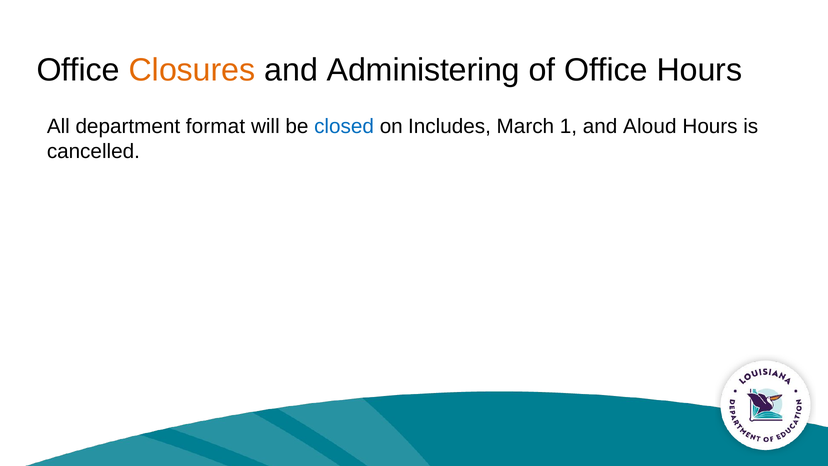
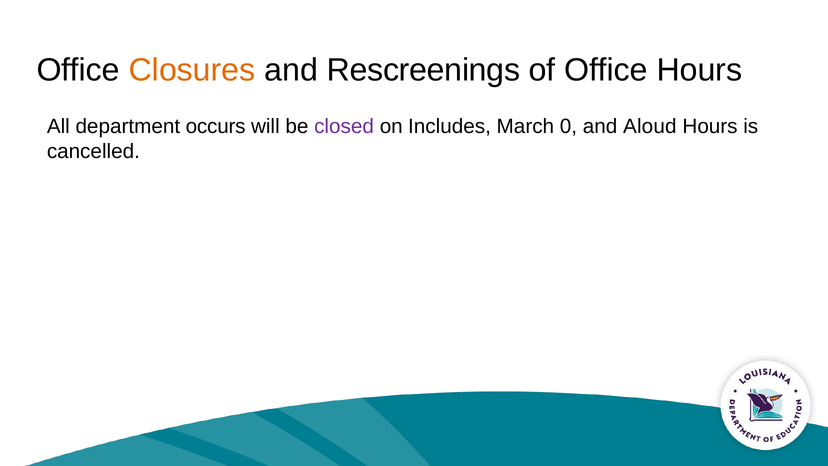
Administering: Administering -> Rescreenings
format: format -> occurs
closed colour: blue -> purple
1: 1 -> 0
